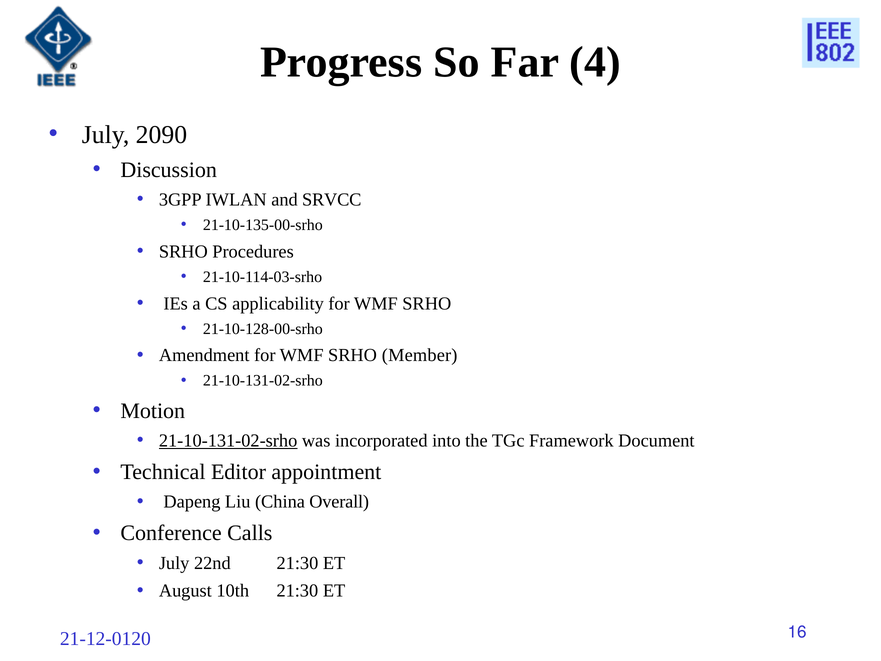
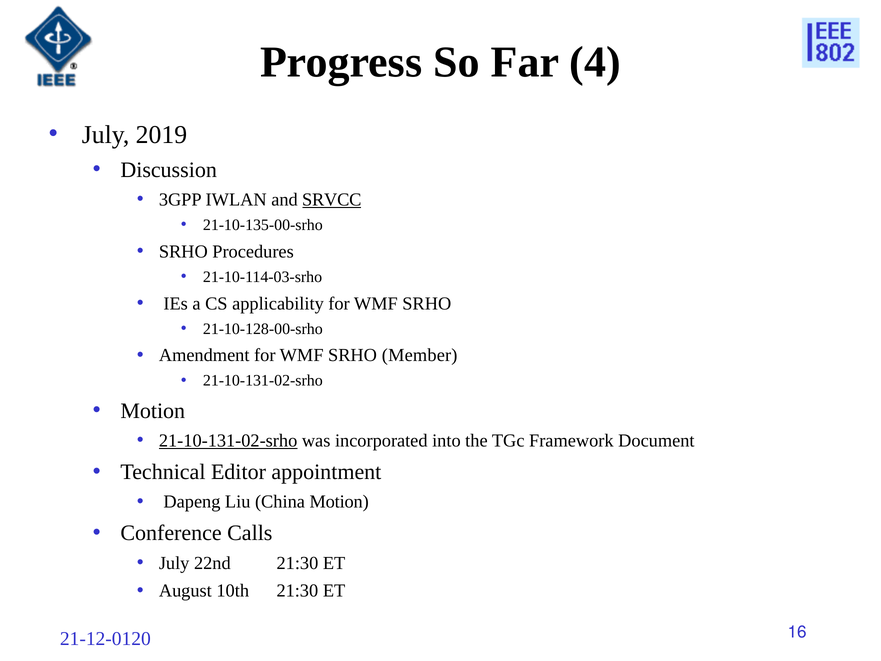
2090: 2090 -> 2019
SRVCC underline: none -> present
China Overall: Overall -> Motion
